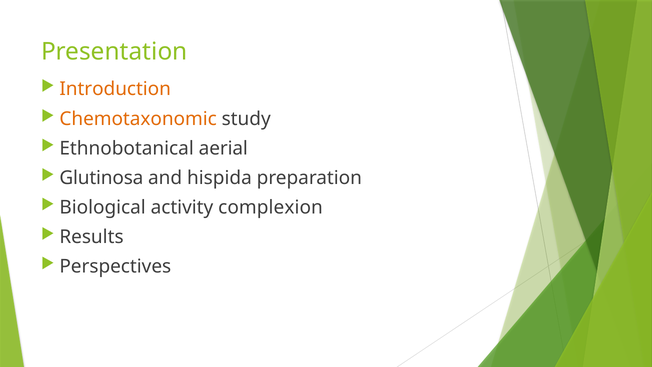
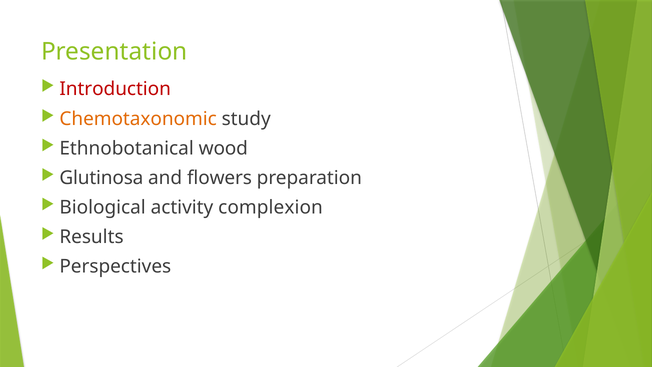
Introduction colour: orange -> red
aerial: aerial -> wood
hispida: hispida -> flowers
